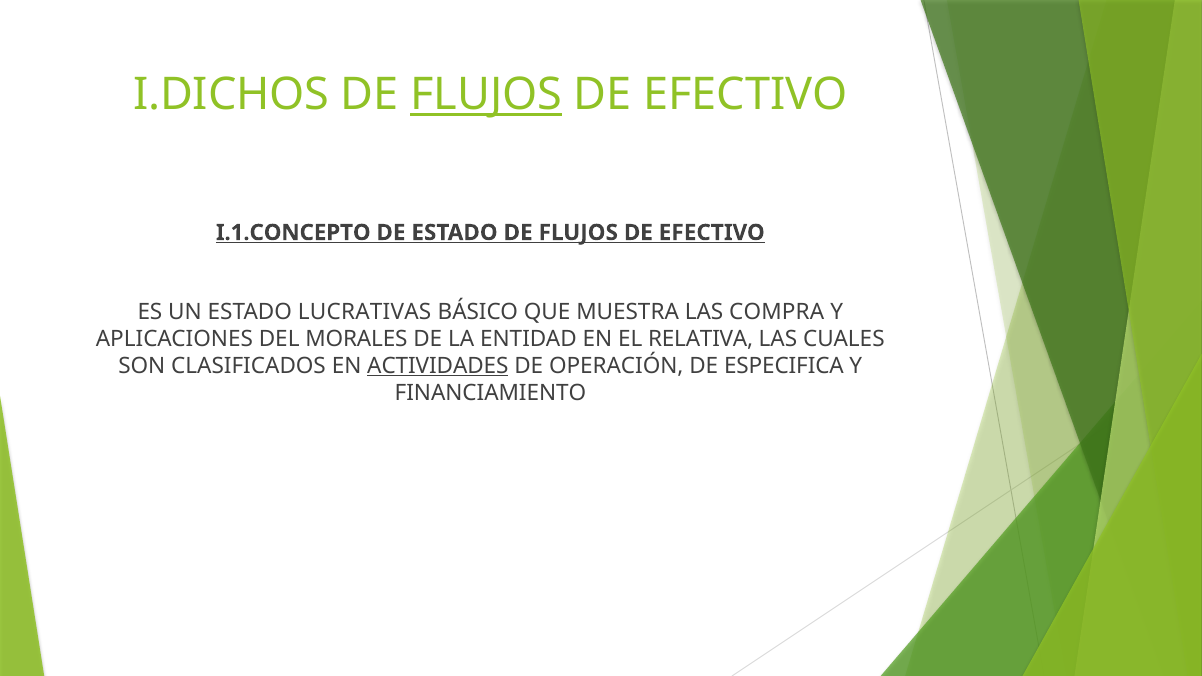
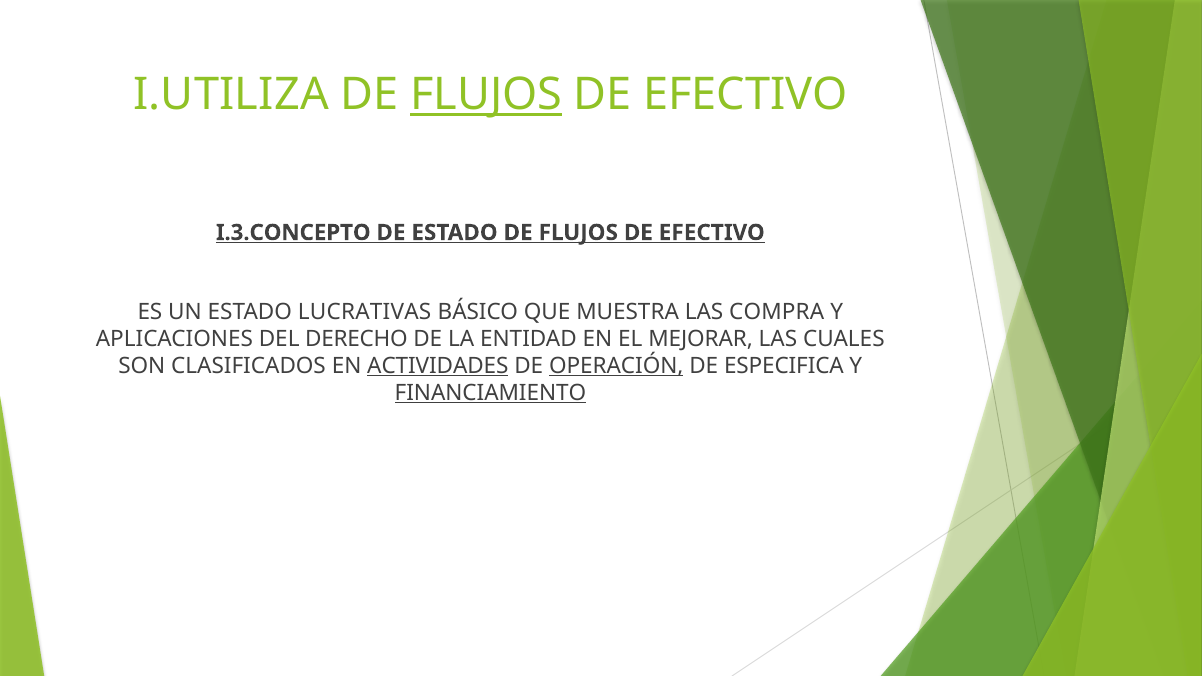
I.DICHOS: I.DICHOS -> I.UTILIZA
I.1.CONCEPTO: I.1.CONCEPTO -> I.3.CONCEPTO
MORALES: MORALES -> DERECHO
RELATIVA: RELATIVA -> MEJORAR
OPERACIÓN underline: none -> present
FINANCIAMIENTO underline: none -> present
